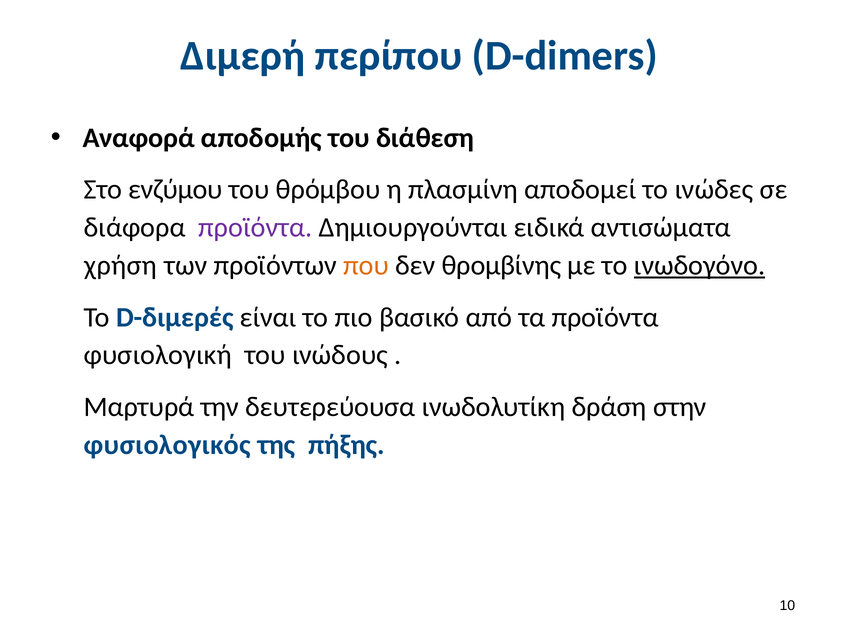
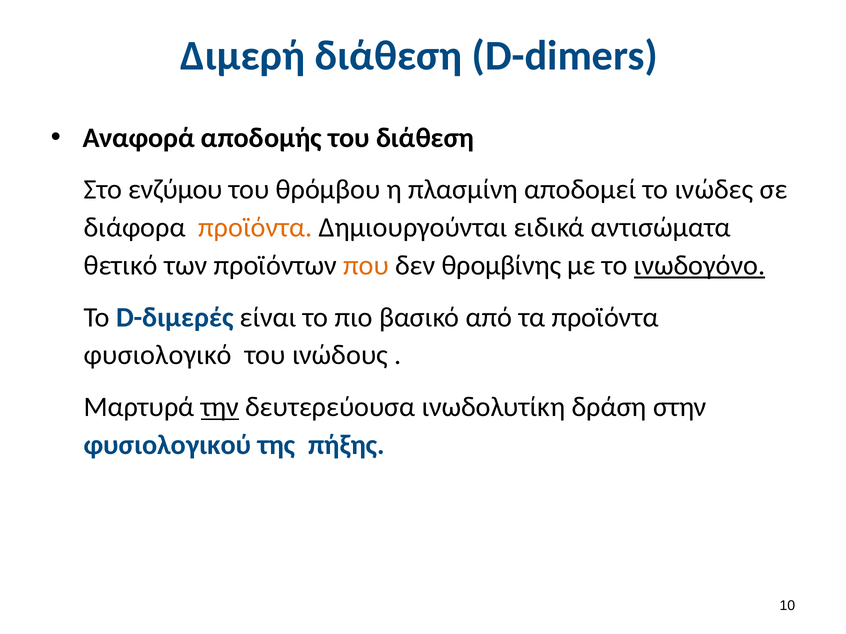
Διμερή περίπου: περίπου -> διάθεση
προϊόντα at (255, 228) colour: purple -> orange
χρήση: χρήση -> θετικό
φυσιολογική: φυσιολογική -> φυσιολογικό
την underline: none -> present
φυσιολογικός: φυσιολογικός -> φυσιολογικού
